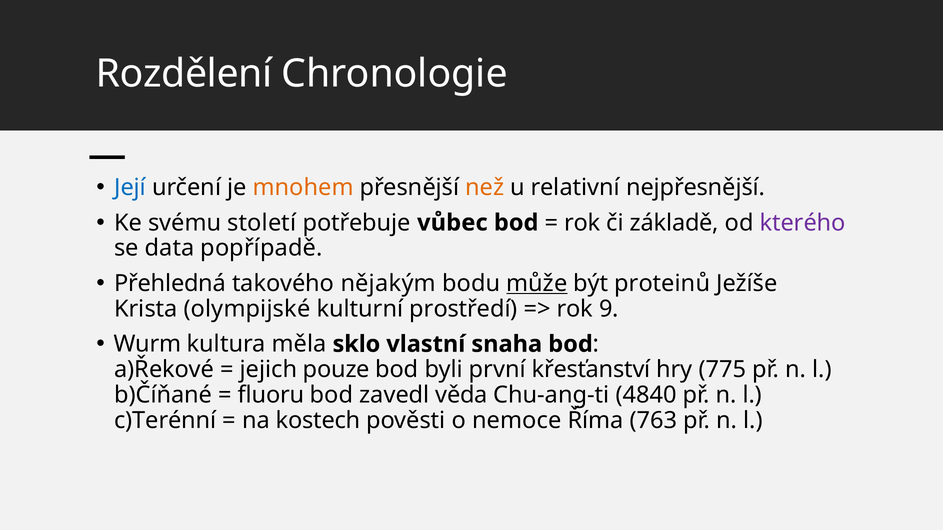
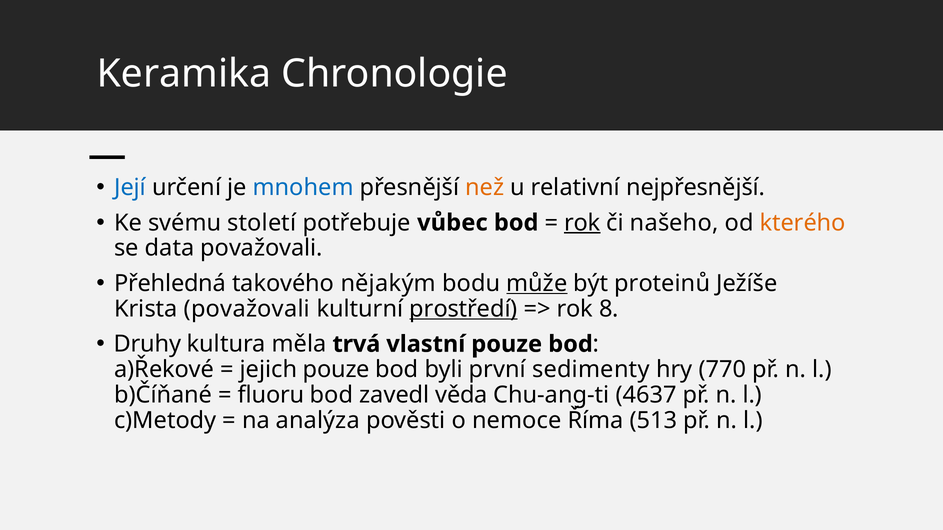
Rozdělení: Rozdělení -> Keramika
mnohem colour: orange -> blue
rok at (582, 223) underline: none -> present
základě: základě -> našeho
kterého colour: purple -> orange
data popřípadě: popřípadě -> považovali
Krista olympijské: olympijské -> považovali
prostředí underline: none -> present
9: 9 -> 8
Wurm: Wurm -> Druhy
sklo: sklo -> trvá
vlastní snaha: snaha -> pouze
křesťanství: křesťanství -> sedimenty
775: 775 -> 770
4840: 4840 -> 4637
c)Terénní: c)Terénní -> c)Metody
kostech: kostech -> analýza
763: 763 -> 513
